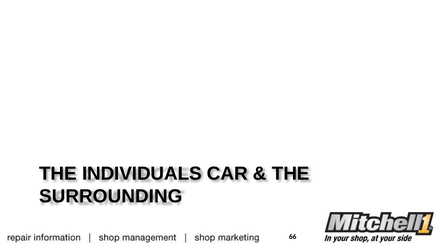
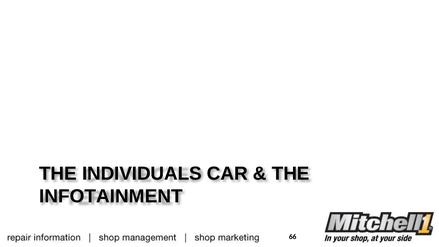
SURROUNDING: SURROUNDING -> INFOTAINMENT
